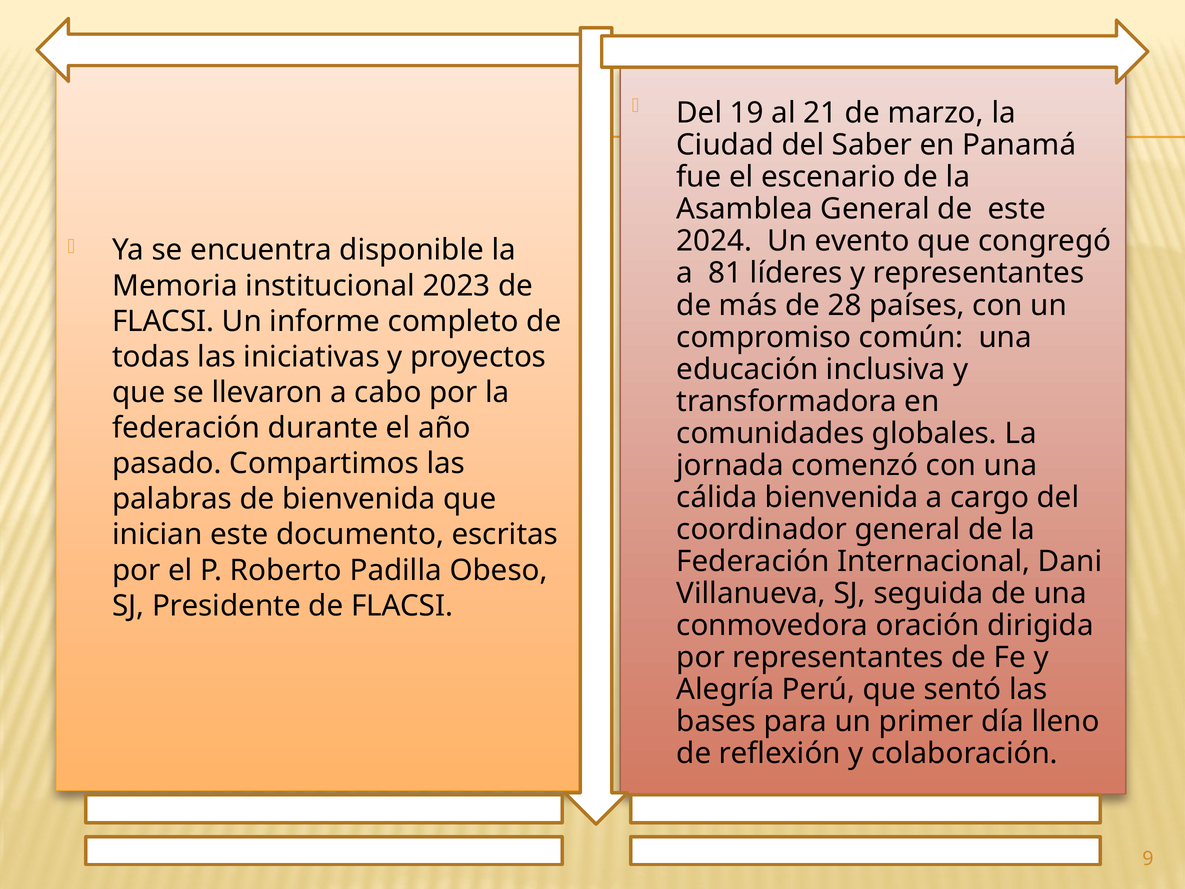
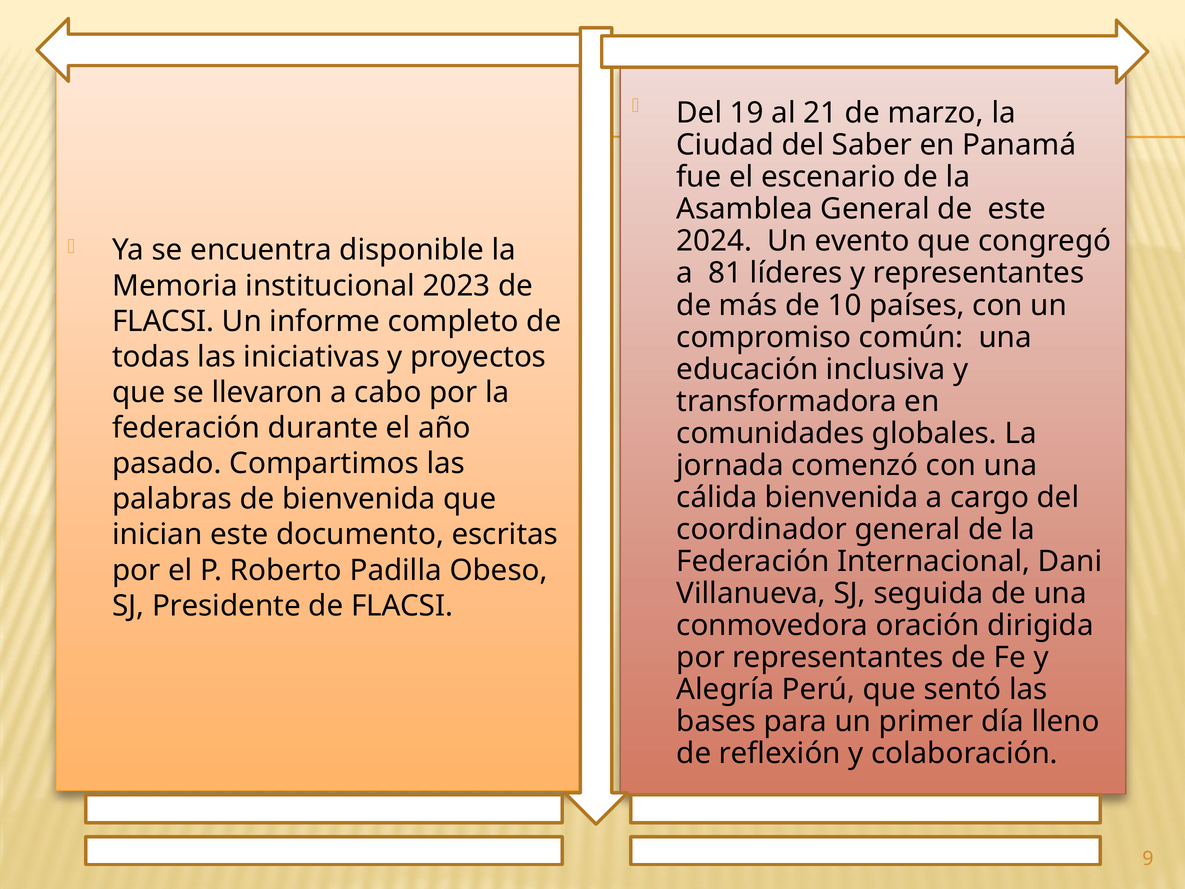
28: 28 -> 10
